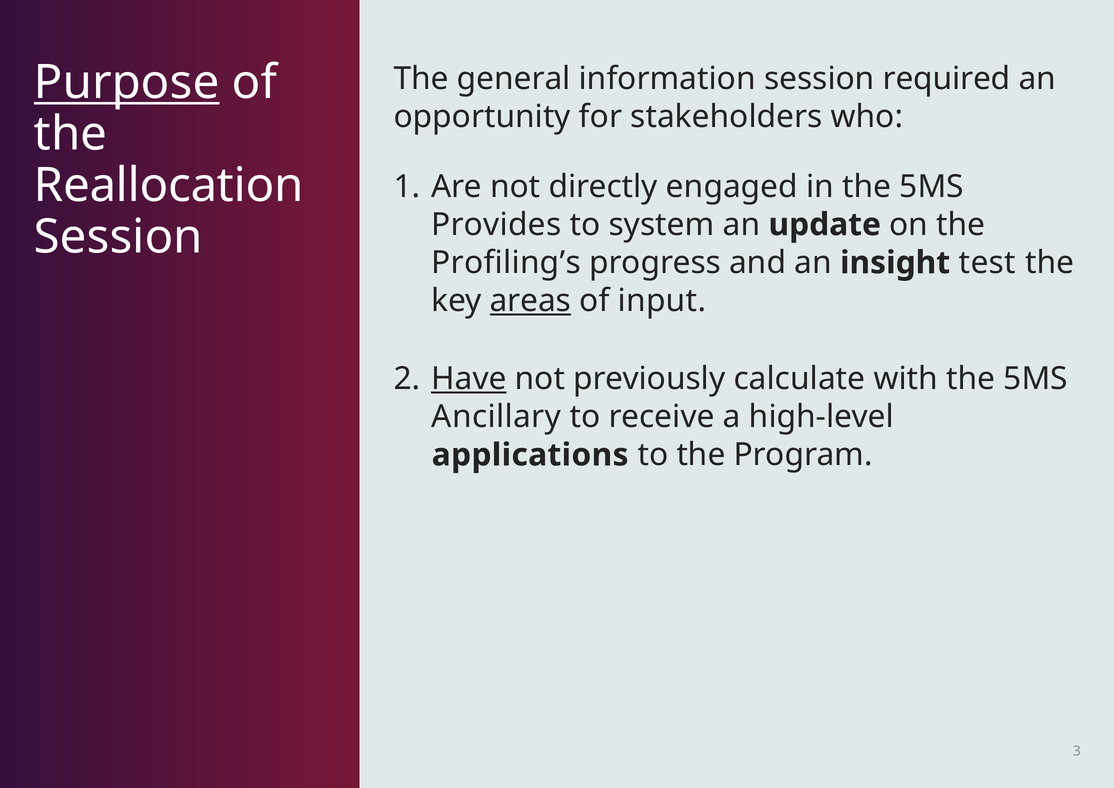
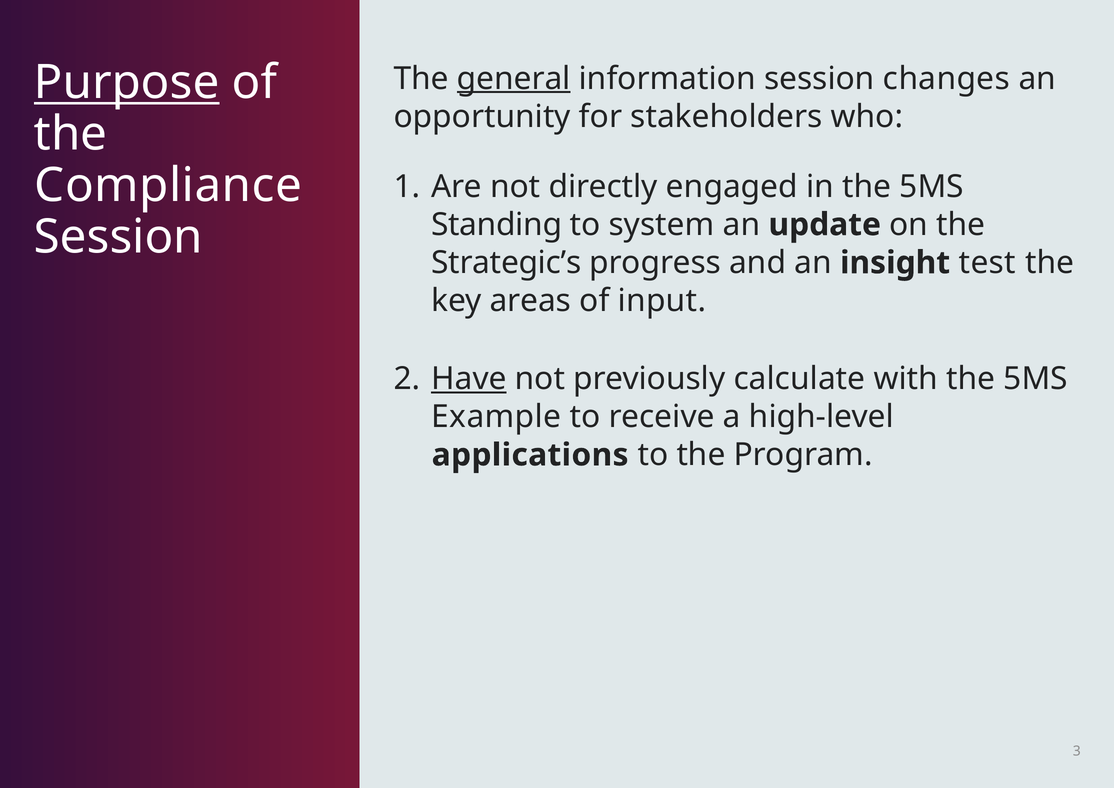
general underline: none -> present
required: required -> changes
Reallocation: Reallocation -> Compliance
Provides: Provides -> Standing
Profiling’s: Profiling’s -> Strategic’s
areas underline: present -> none
Ancillary: Ancillary -> Example
